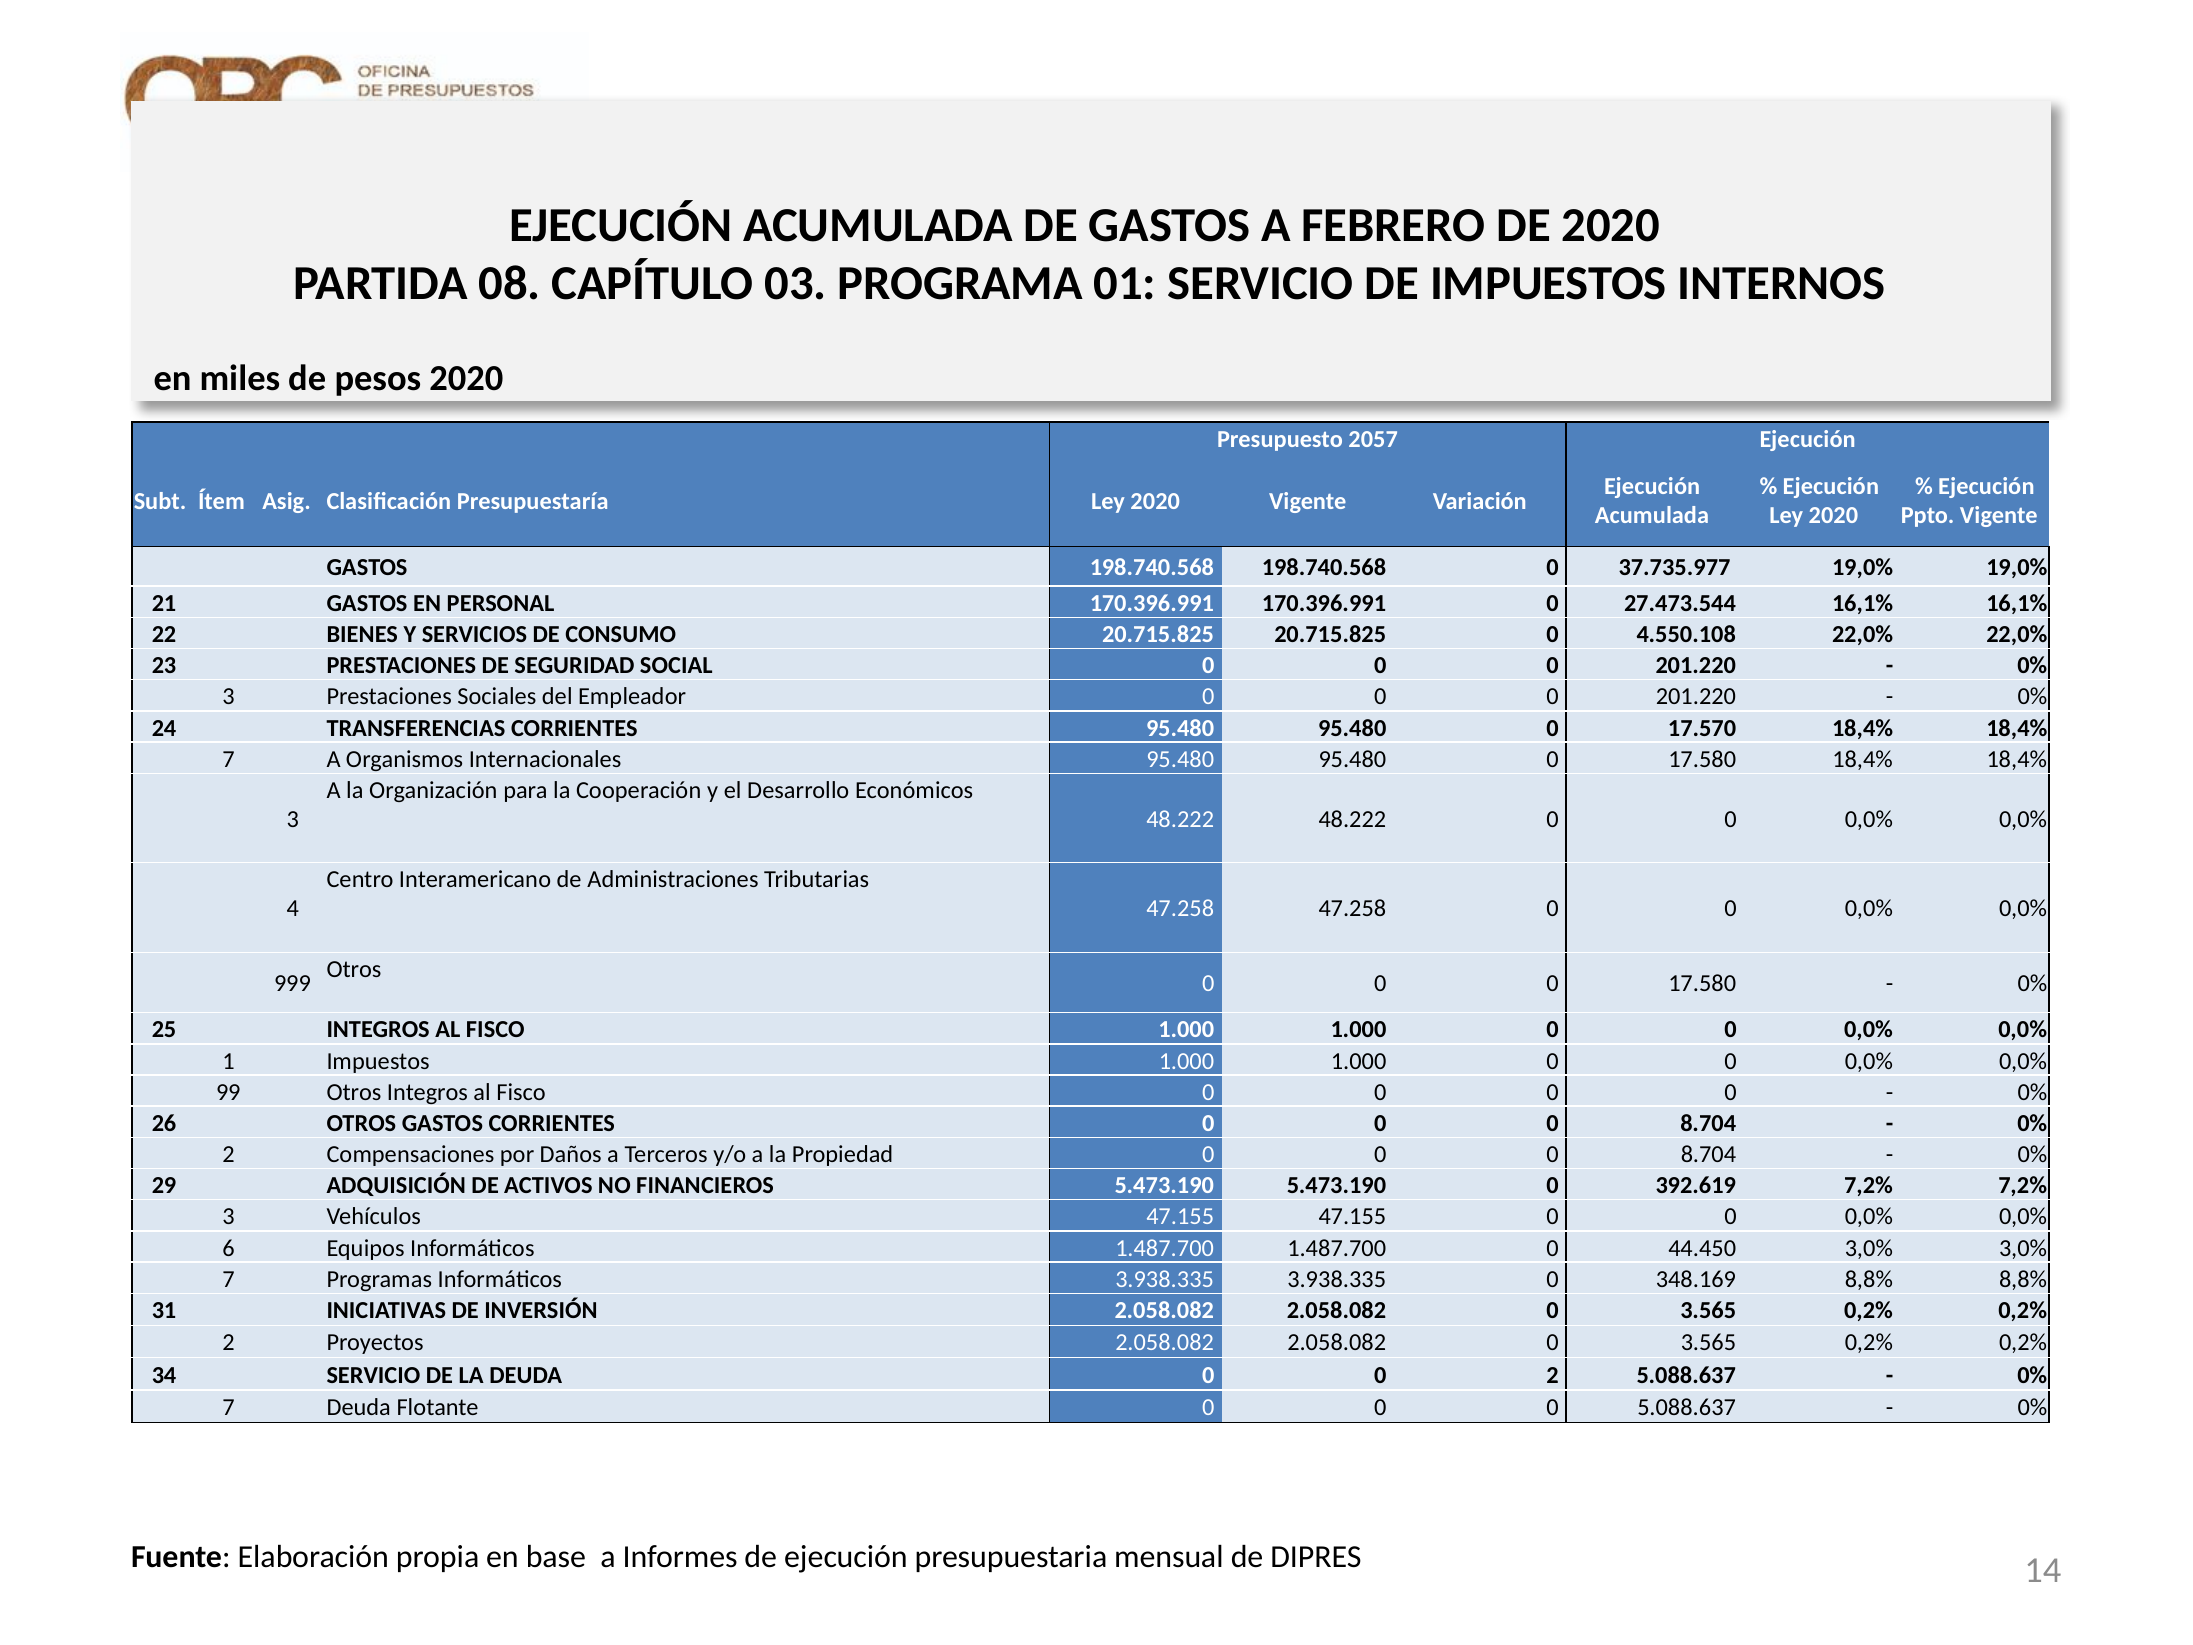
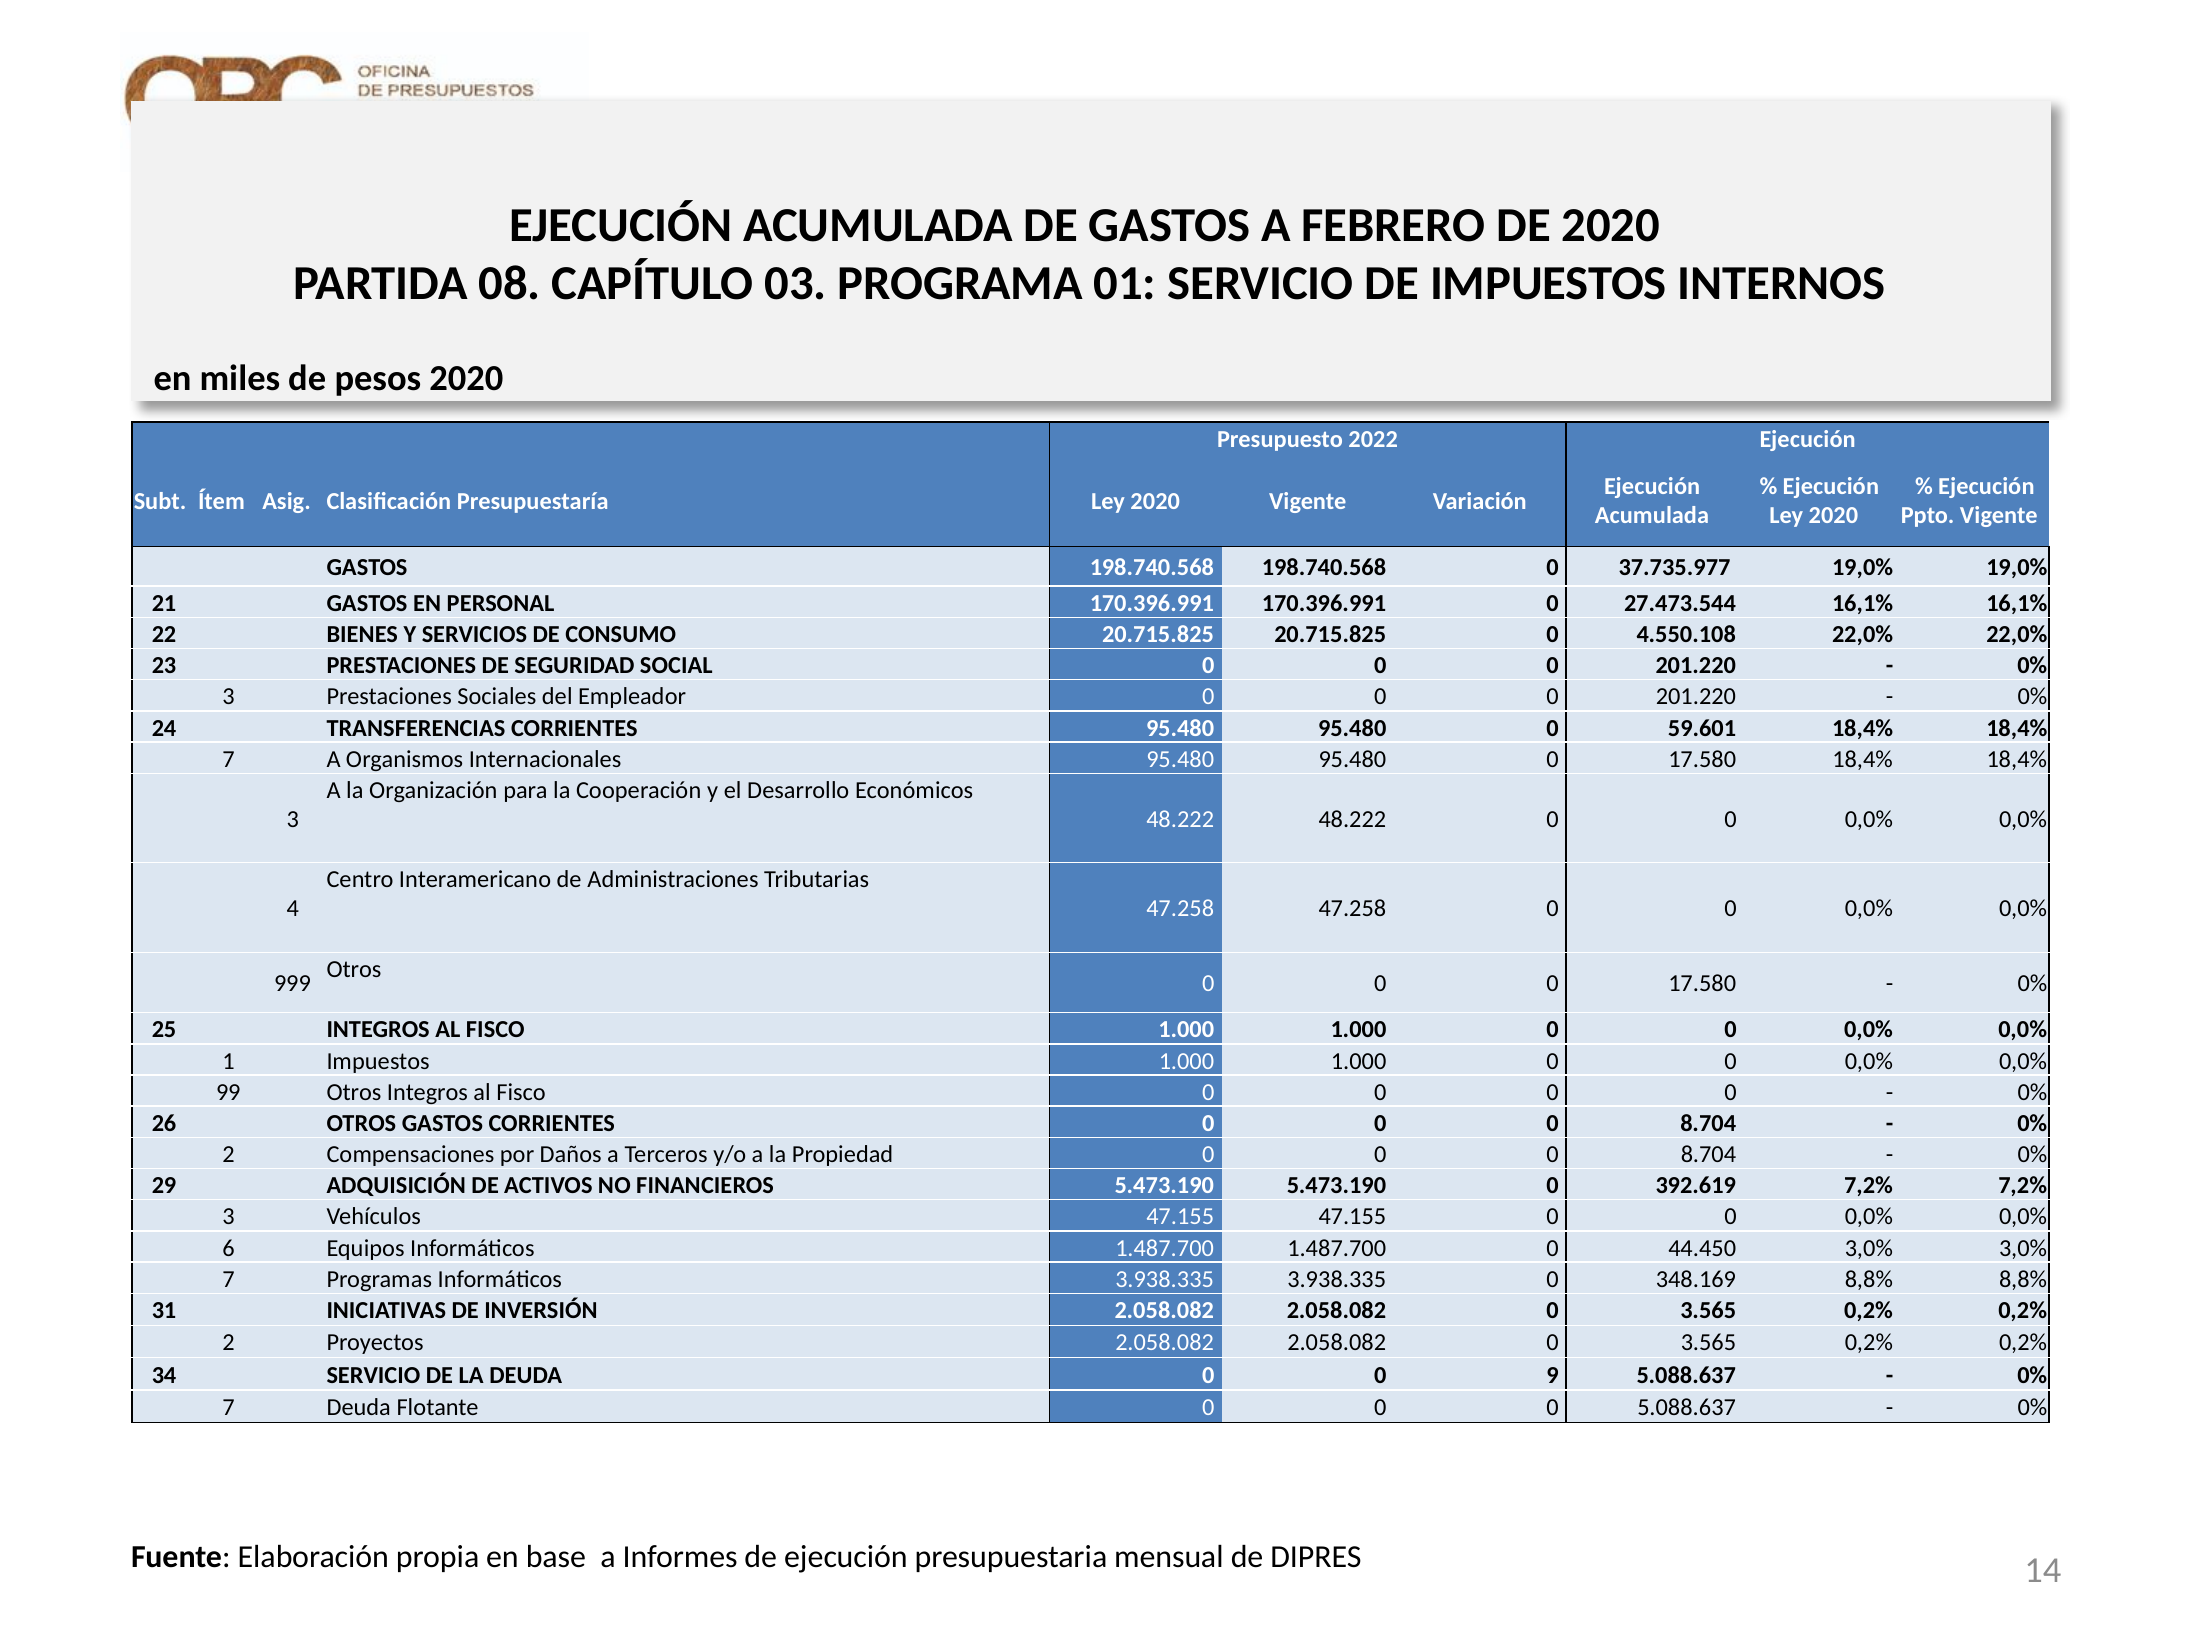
2057: 2057 -> 2022
17.570: 17.570 -> 59.601
0 2: 2 -> 9
